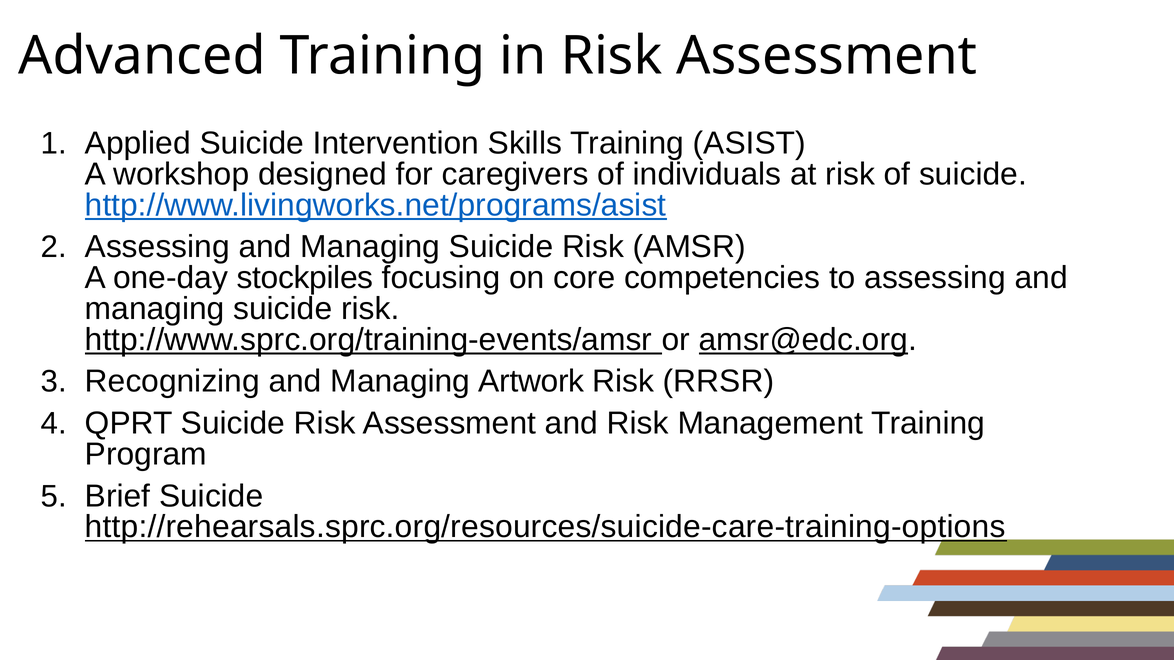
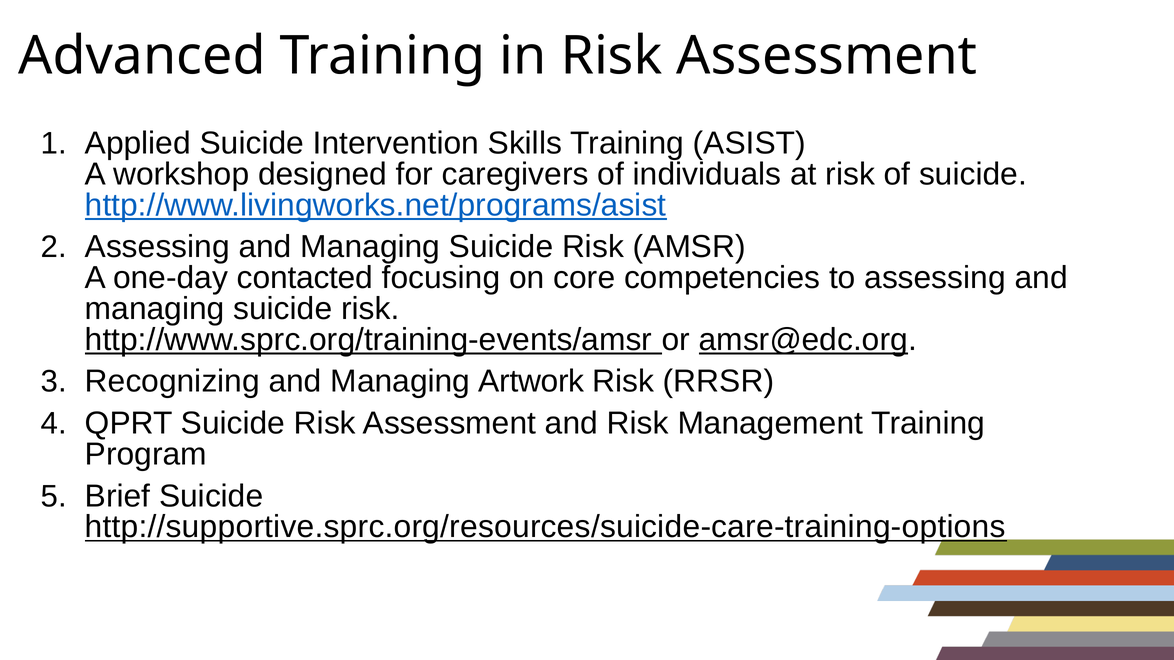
stockpiles: stockpiles -> contacted
http://rehearsals.sprc.org/resources/suicide-care-training-options: http://rehearsals.sprc.org/resources/suicide-care-training-options -> http://supportive.sprc.org/resources/suicide-care-training-options
